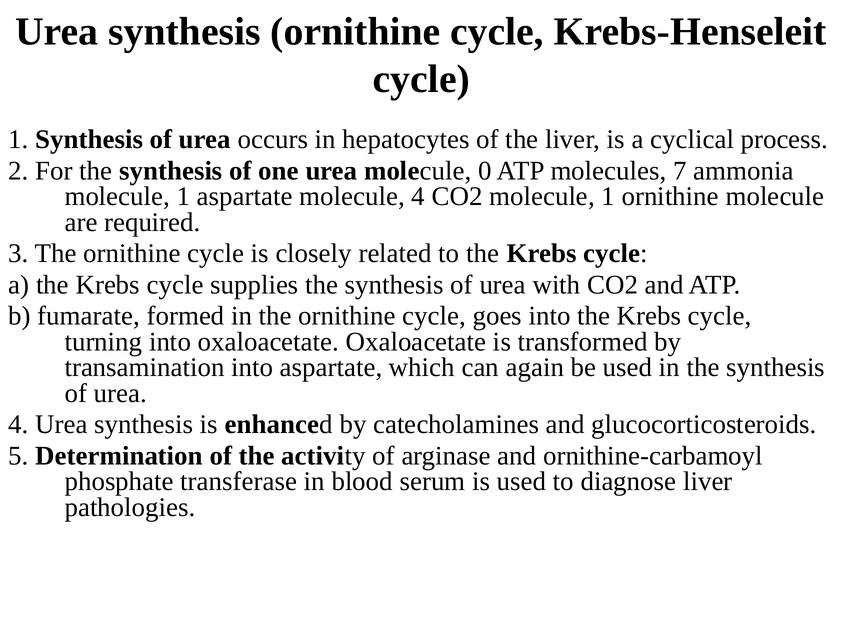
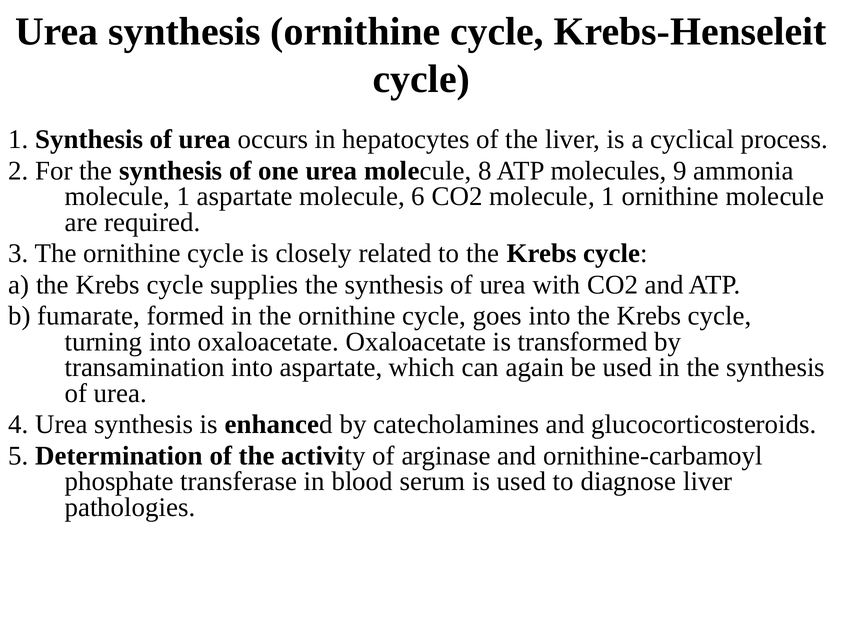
0: 0 -> 8
7: 7 -> 9
molecule 4: 4 -> 6
